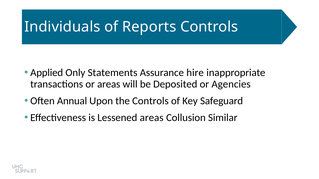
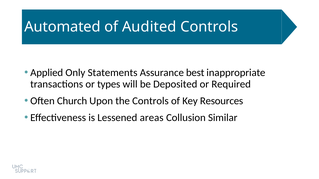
Individuals: Individuals -> Automated
Reports: Reports -> Audited
hire: hire -> best
or areas: areas -> types
Agencies: Agencies -> Required
Annual: Annual -> Church
Safeguard: Safeguard -> Resources
